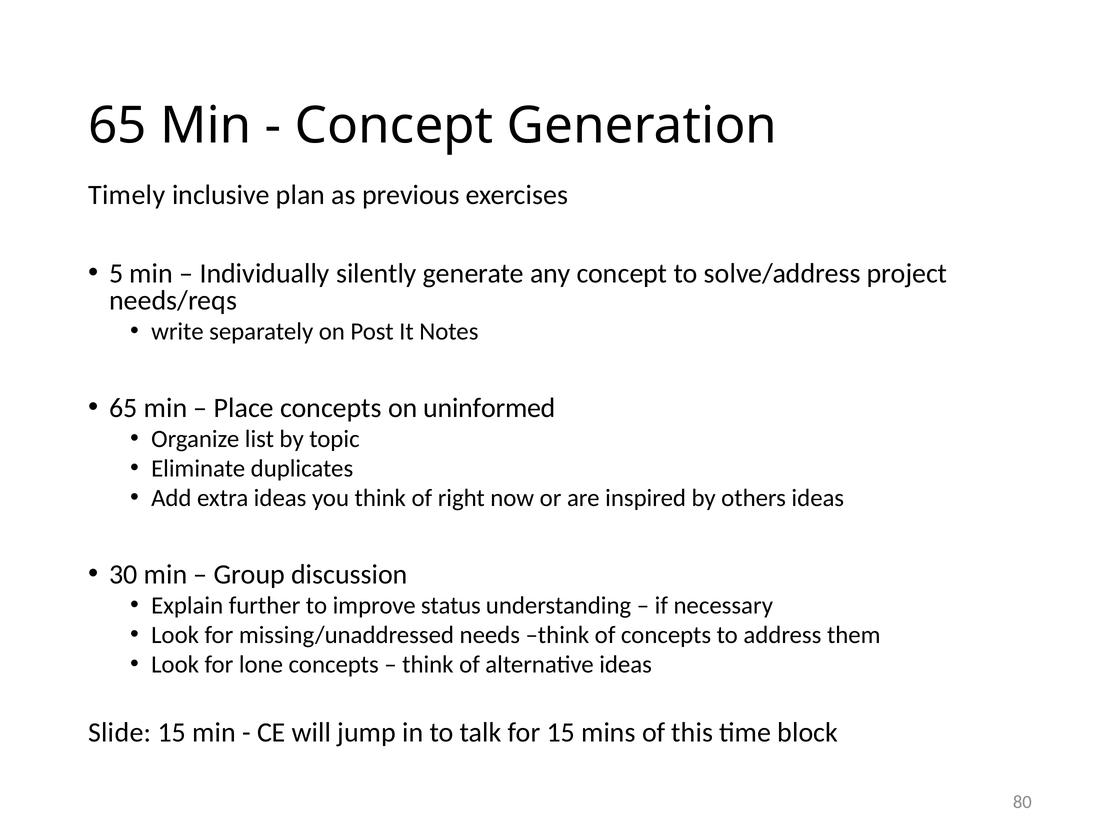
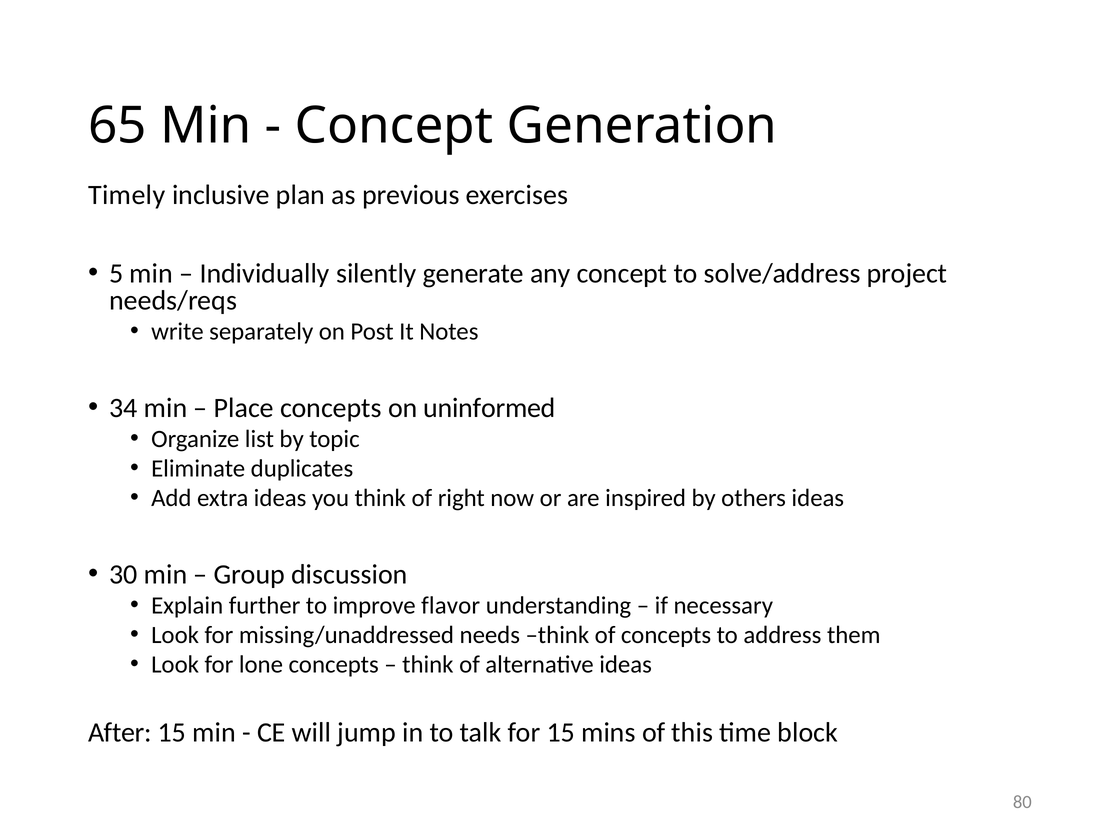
65 at (123, 408): 65 -> 34
status: status -> flavor
Slide: Slide -> After
